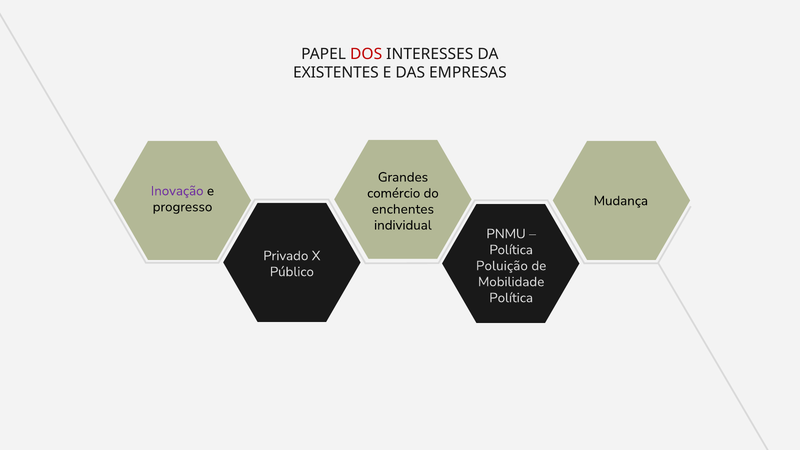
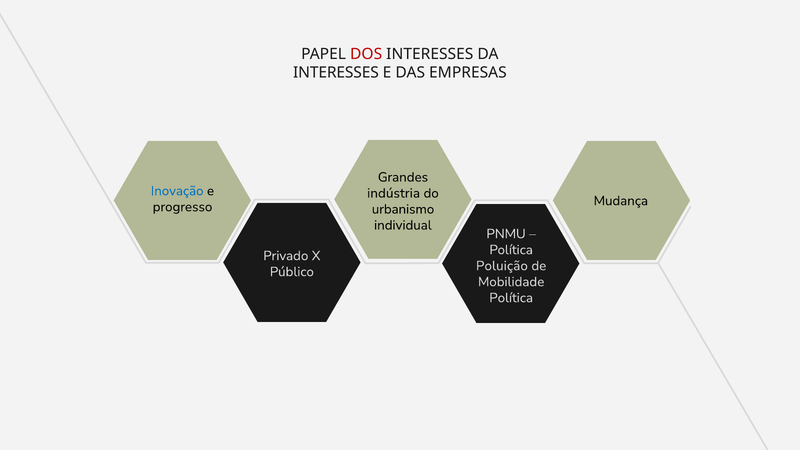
EXISTENTES at (336, 73): EXISTENTES -> INTERESSES
Inovação colour: purple -> blue
comércio: comércio -> indústria
enchentes: enchentes -> urbanismo
